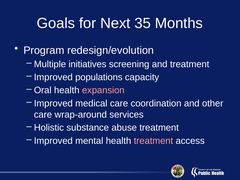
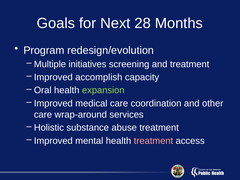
35: 35 -> 28
populations: populations -> accomplish
expansion colour: pink -> light green
